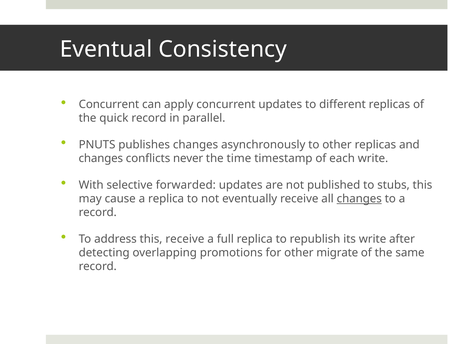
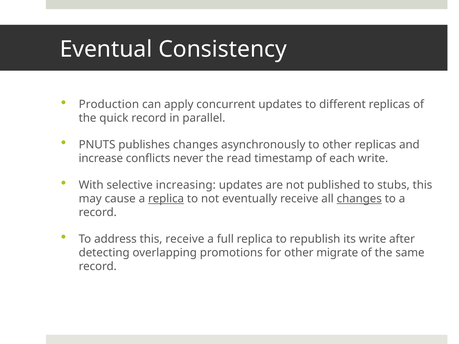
Concurrent at (109, 105): Concurrent -> Production
changes at (101, 159): changes -> increase
time: time -> read
forwarded: forwarded -> increasing
replica at (166, 199) underline: none -> present
